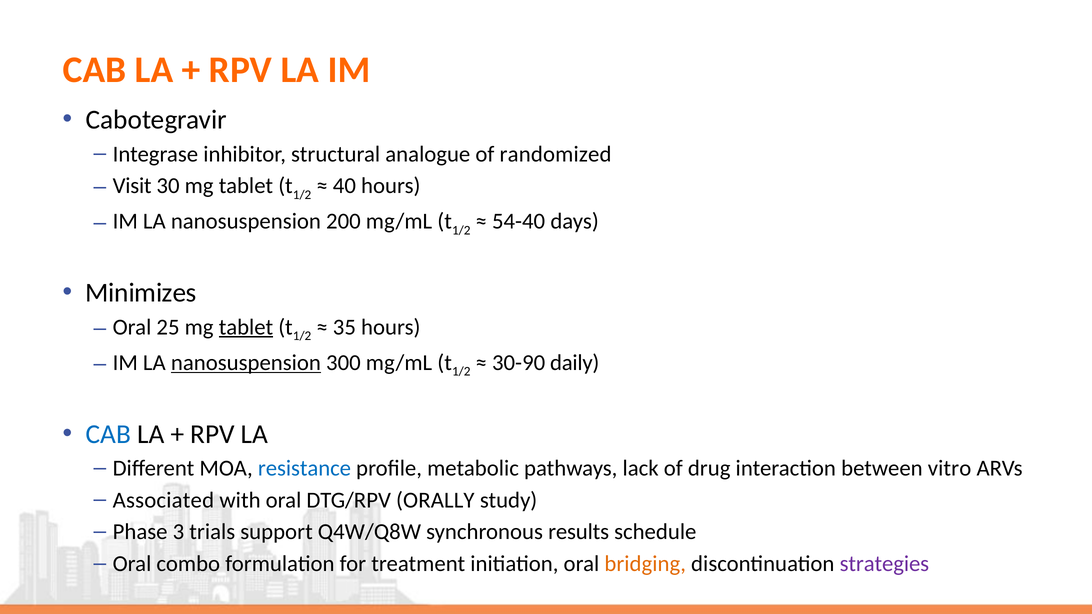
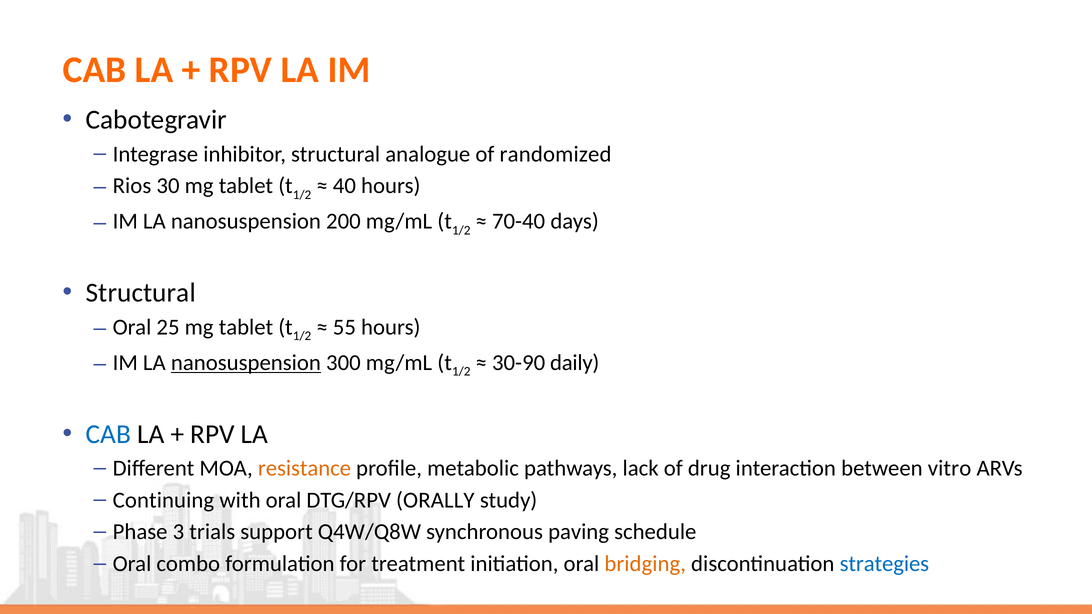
Visit: Visit -> Rios
54-40: 54-40 -> 70-40
Minimizes at (141, 293): Minimizes -> Structural
tablet at (246, 327) underline: present -> none
35: 35 -> 55
resistance colour: blue -> orange
Associated: Associated -> Continuing
results: results -> paving
strategies colour: purple -> blue
